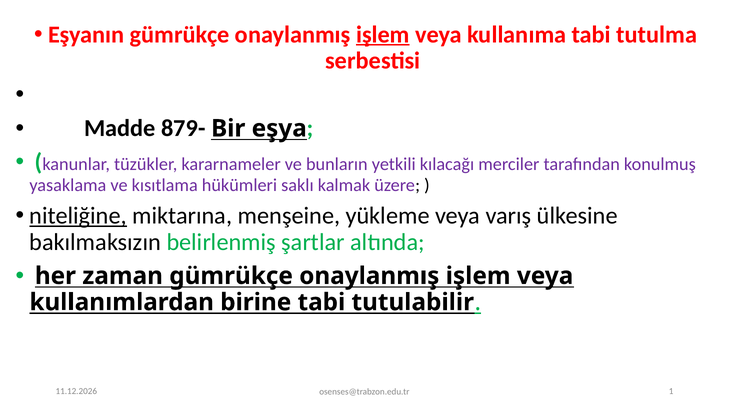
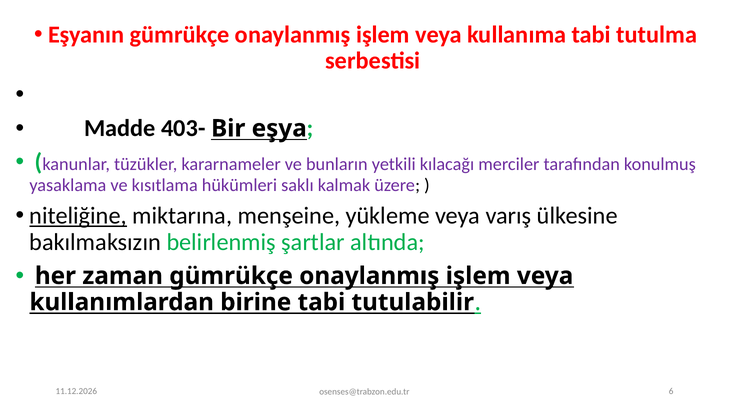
işlem at (383, 34) underline: present -> none
879-: 879- -> 403-
1: 1 -> 6
